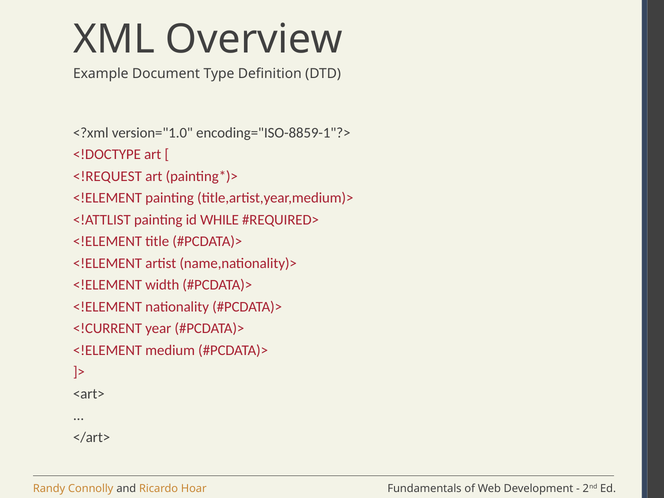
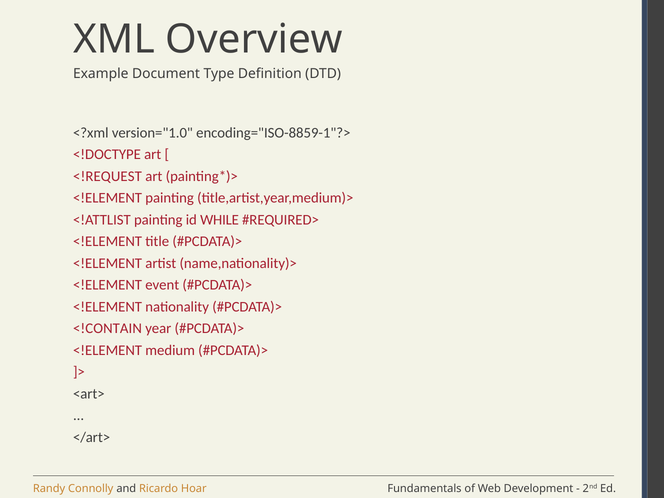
width: width -> event
<!CURRENT: <!CURRENT -> <!CONTAIN
